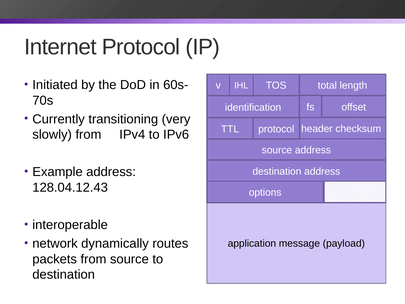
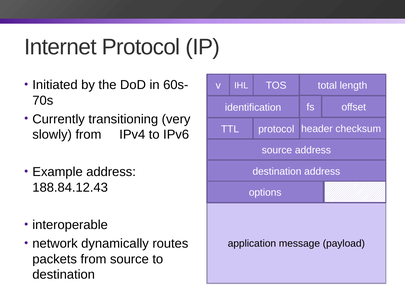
128.04.12.43: 128.04.12.43 -> 188.84.12.43
